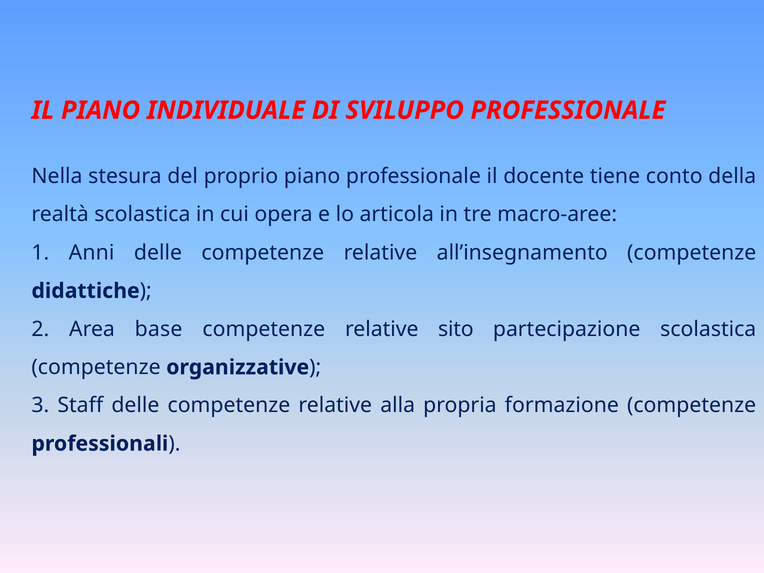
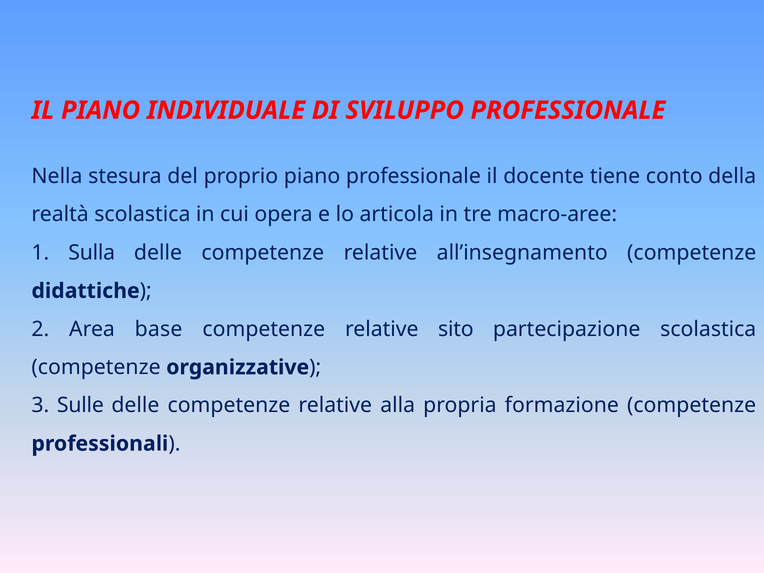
Anni: Anni -> Sulla
Staff: Staff -> Sulle
